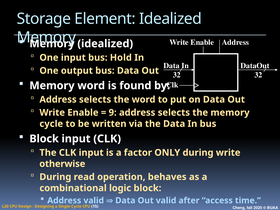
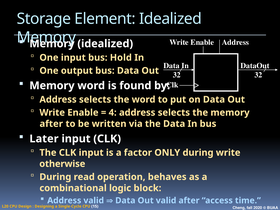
9: 9 -> 4
cycle at (51, 124): cycle -> after
Block at (44, 139): Block -> Later
